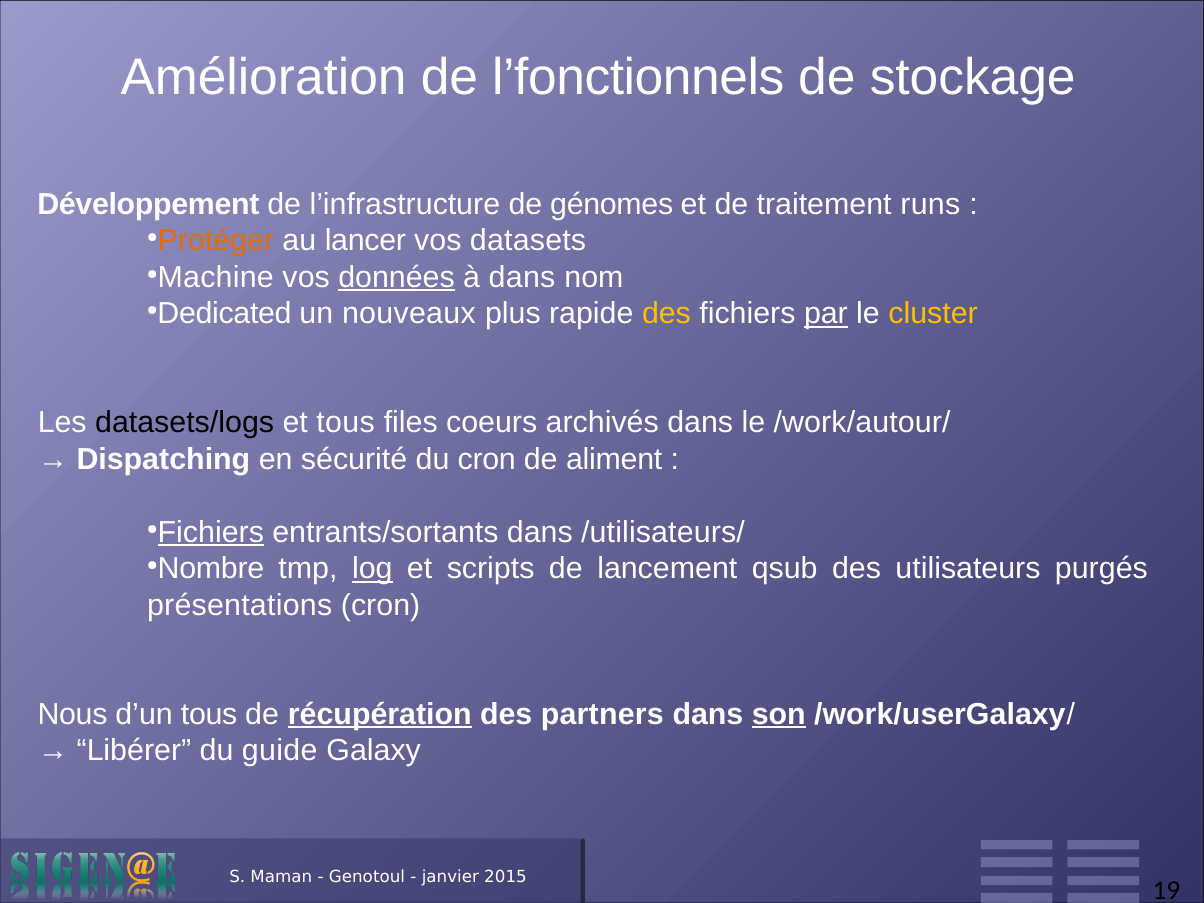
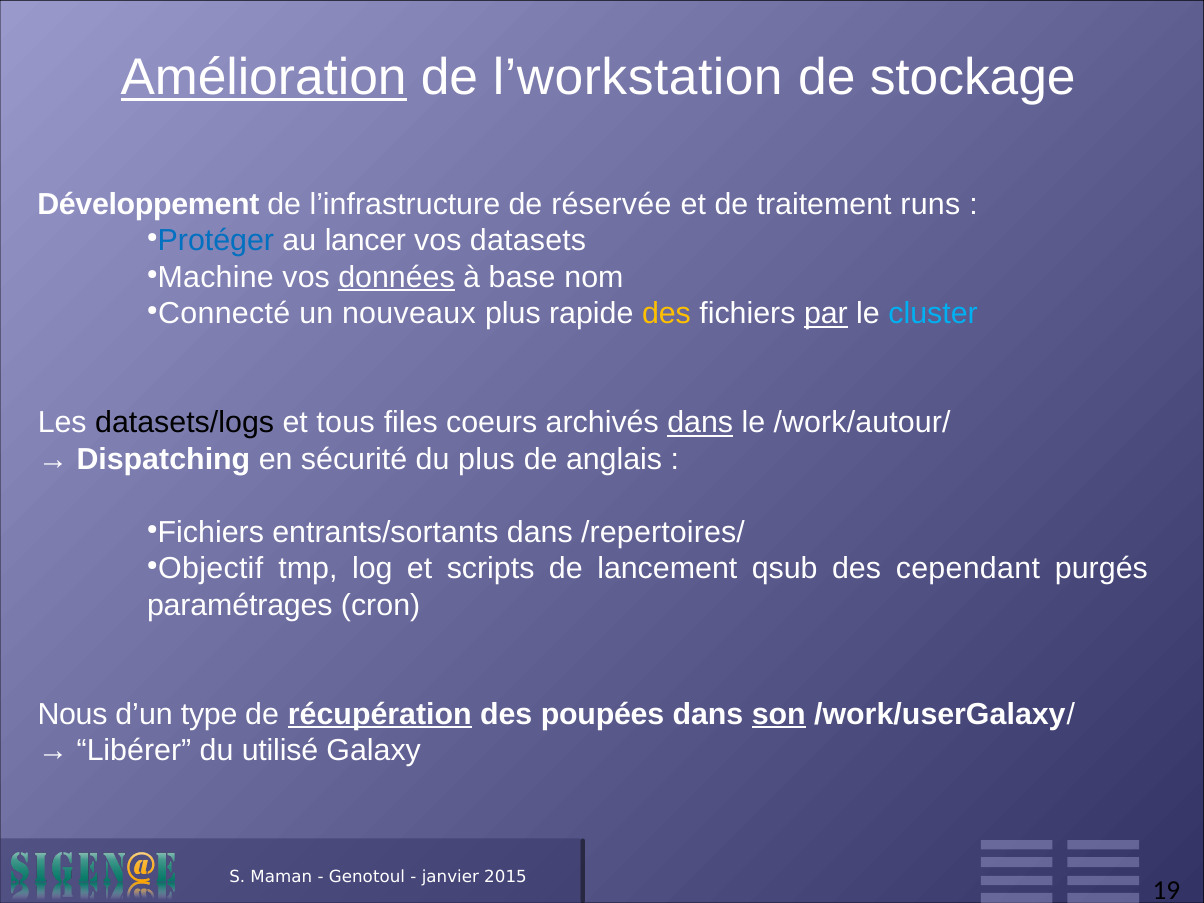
Amélioration underline: none -> present
l’fonctionnels: l’fonctionnels -> l’workstation
génomes: génomes -> réservée
Protéger colour: orange -> blue
à dans: dans -> base
Dedicated: Dedicated -> Connecté
cluster colour: yellow -> light blue
dans at (700, 423) underline: none -> present
du cron: cron -> plus
aliment: aliment -> anglais
Fichiers at (211, 532) underline: present -> none
/utilisateurs/: /utilisateurs/ -> /repertoires/
Nombre: Nombre -> Objectif
log underline: present -> none
utilisateurs: utilisateurs -> cependant
présentations: présentations -> paramétrages
d’un tous: tous -> type
partners: partners -> poupées
guide: guide -> utilisé
